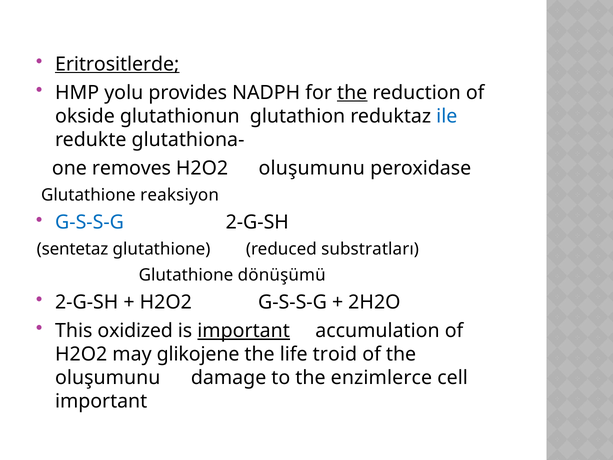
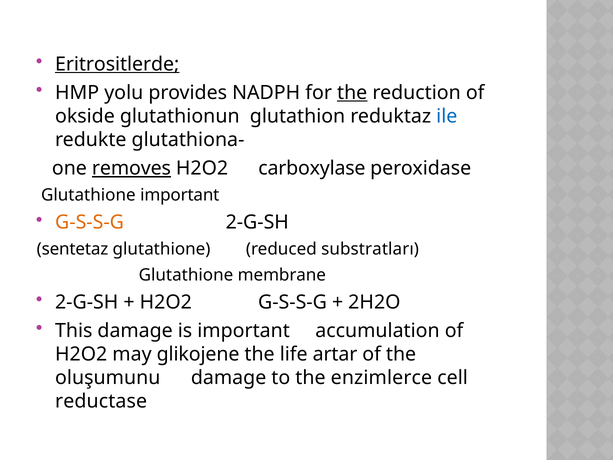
removes underline: none -> present
H2O2 oluşumunu: oluşumunu -> carboxylase
Glutathione reaksiyon: reaksiyon -> important
G-S-S-G at (90, 222) colour: blue -> orange
dönüşümü: dönüşümü -> membrane
This oxidized: oxidized -> damage
important at (244, 331) underline: present -> none
troid: troid -> artar
important at (101, 401): important -> reductase
